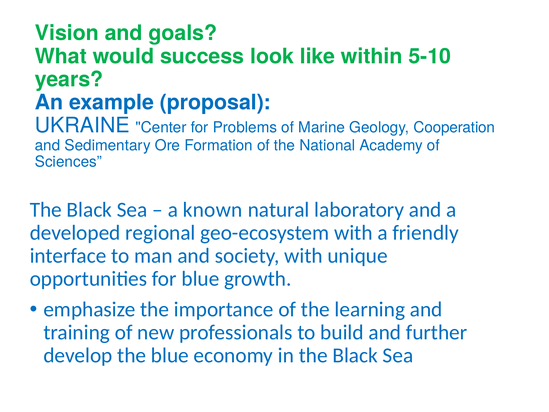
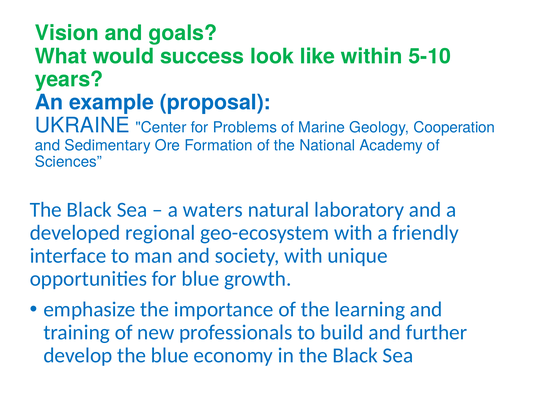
known: known -> waters
